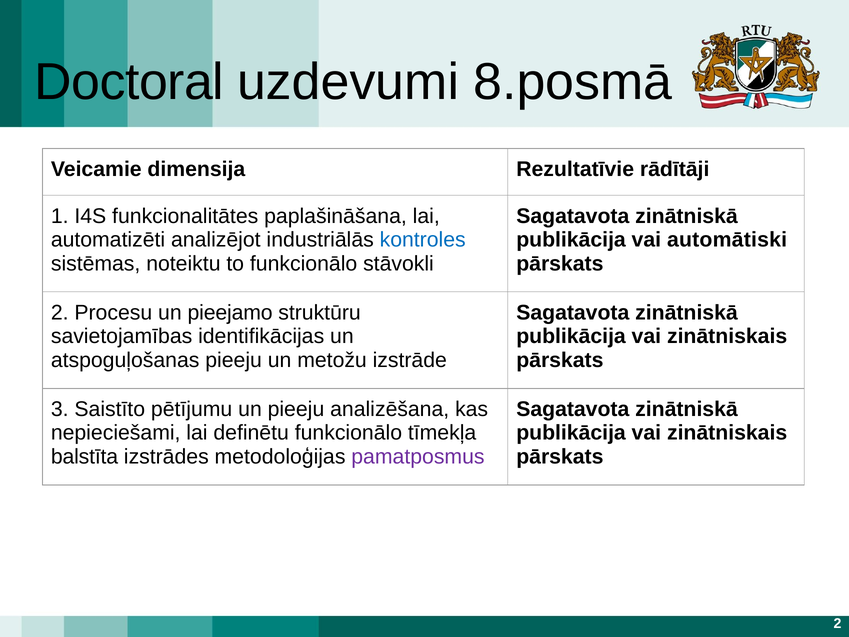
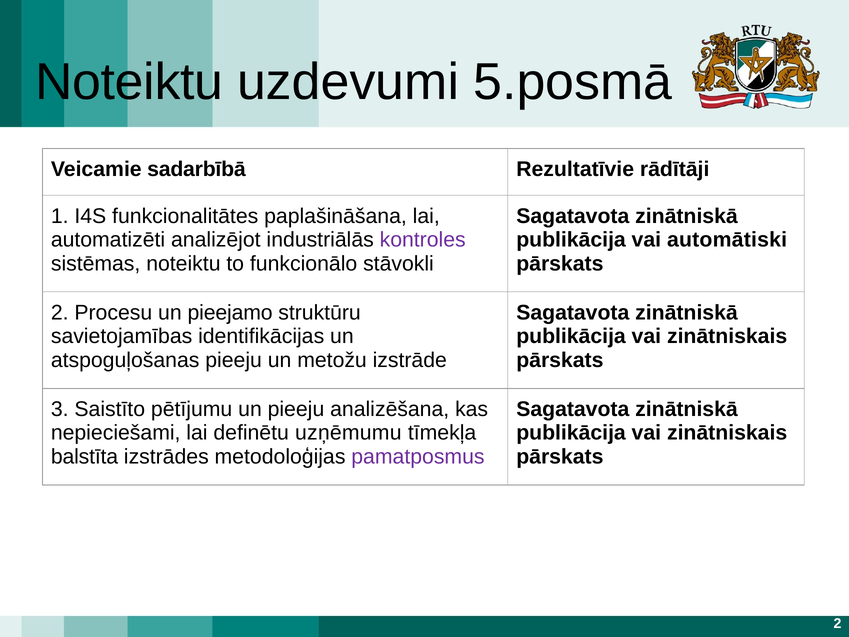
Doctoral at (129, 82): Doctoral -> Noteiktu
8.posmā: 8.posmā -> 5.posmā
dimensija: dimensija -> sadarbībā
kontroles colour: blue -> purple
definētu funkcionālo: funkcionālo -> uzņēmumu
